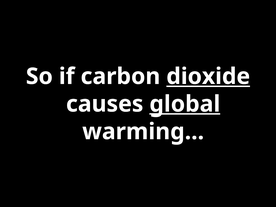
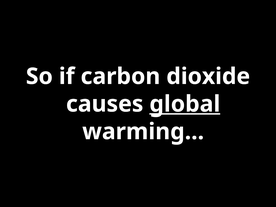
dioxide underline: present -> none
